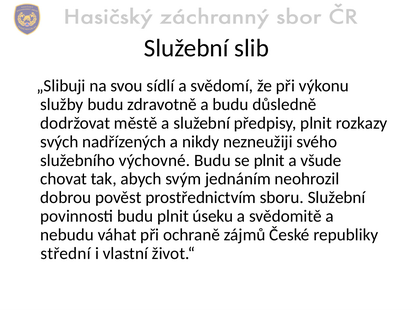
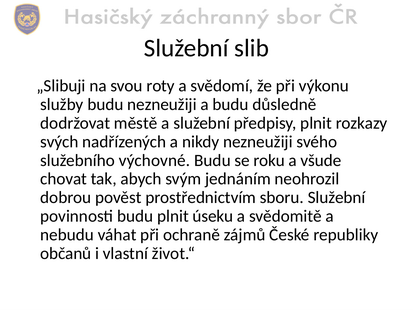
sídlí: sídlí -> roty
budu zdravotně: zdravotně -> nezneužiji
se plnit: plnit -> roku
střední: střední -> občanů
